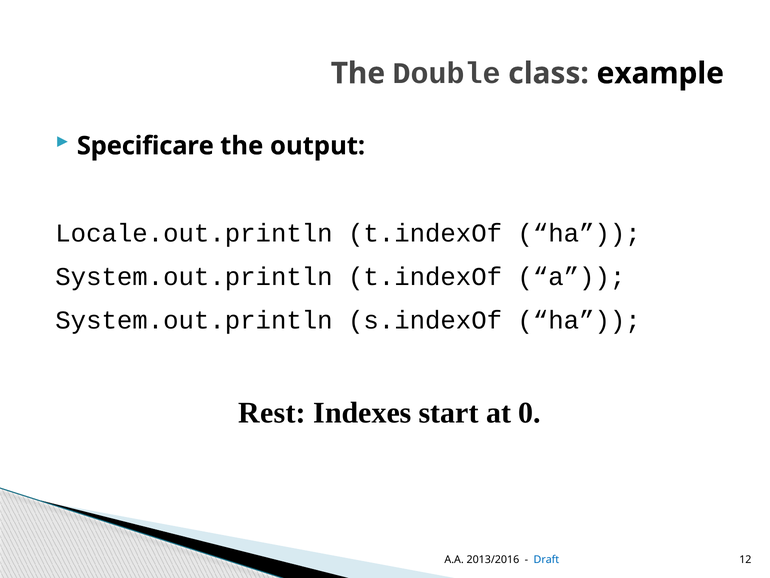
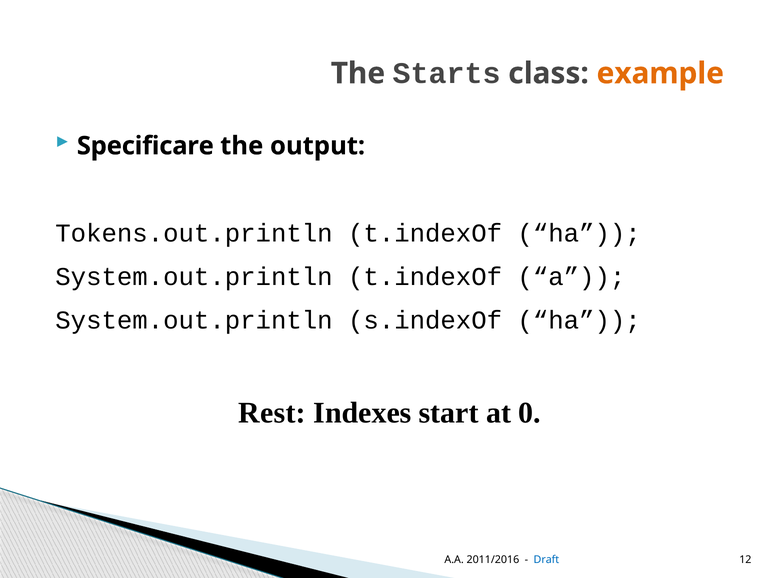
Double: Double -> Starts
example colour: black -> orange
Locale.out.println: Locale.out.println -> Tokens.out.println
2013/2016: 2013/2016 -> 2011/2016
